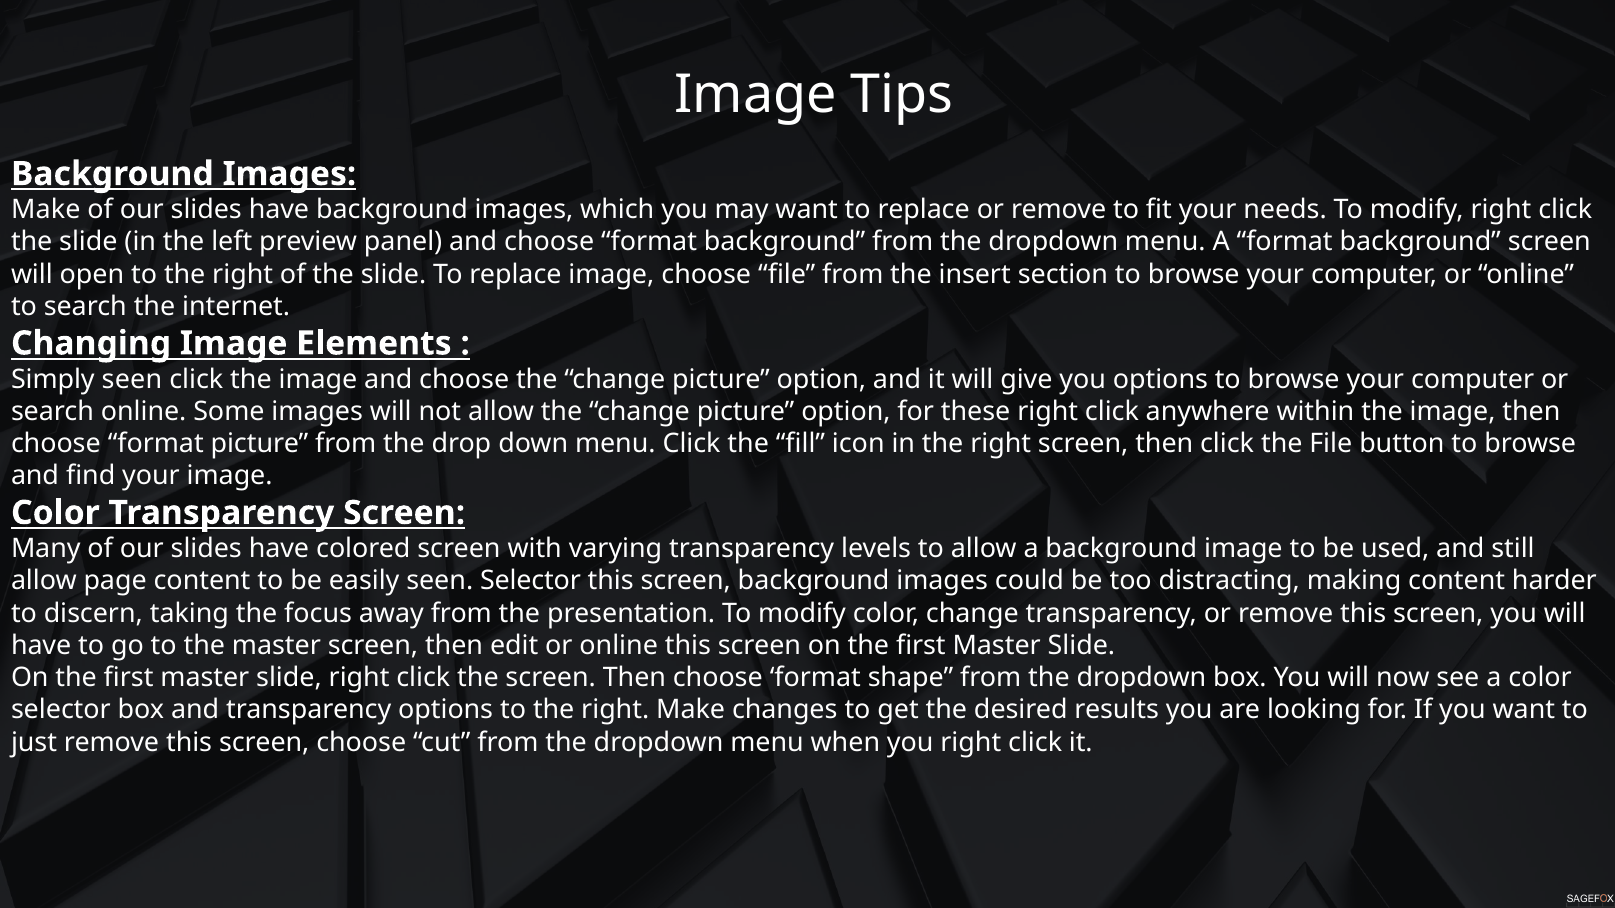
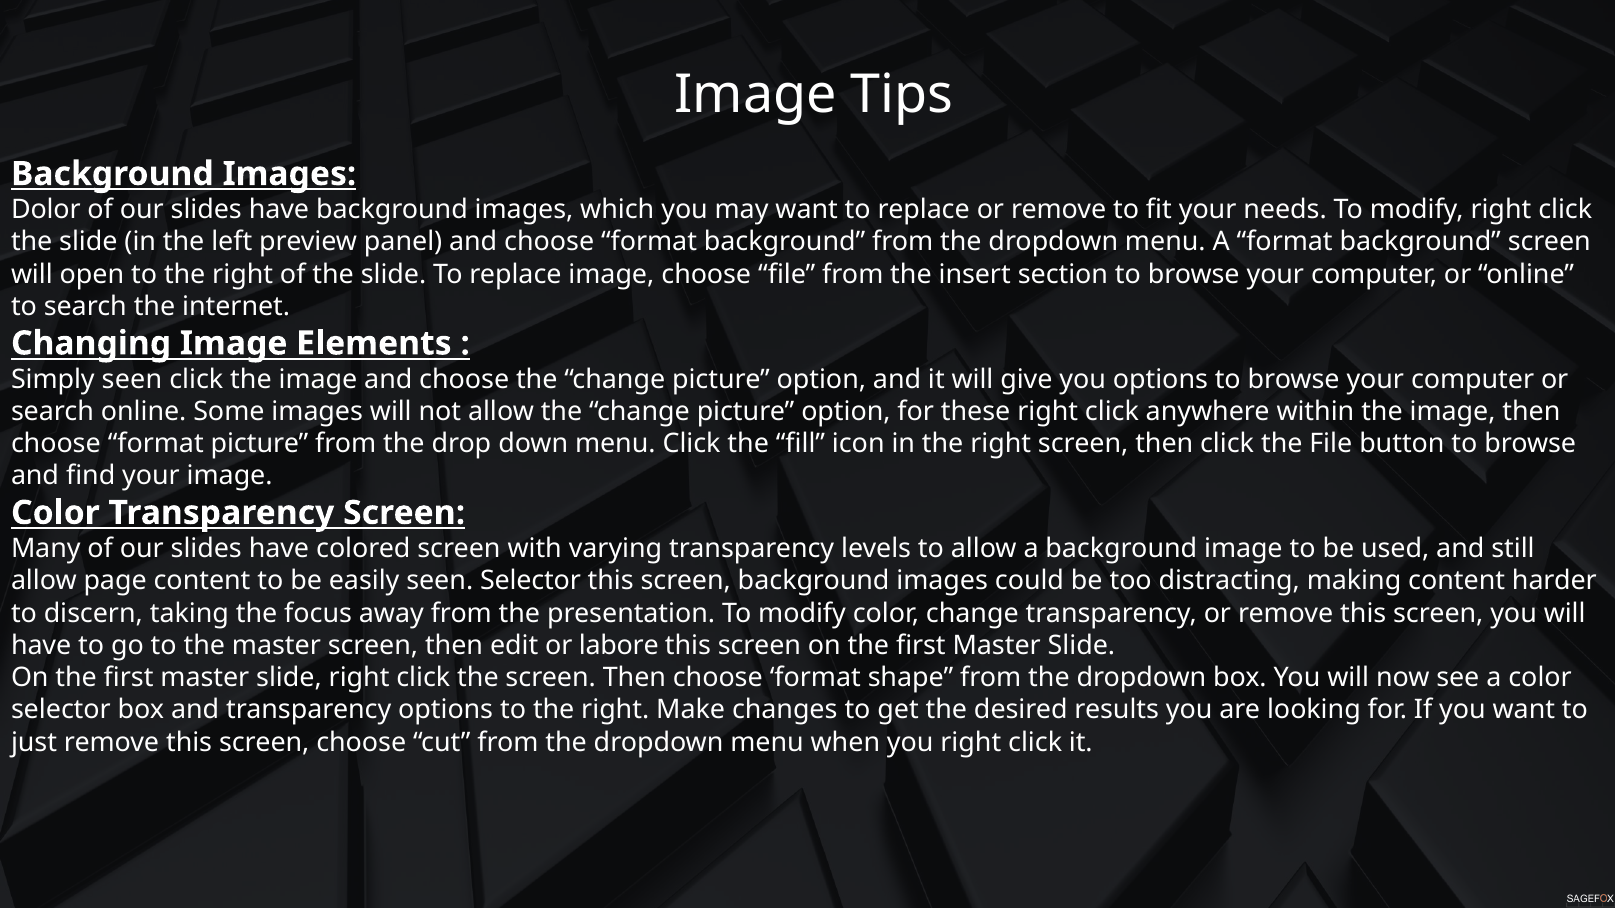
Make at (46, 210): Make -> Dolor
edit or online: online -> labore
